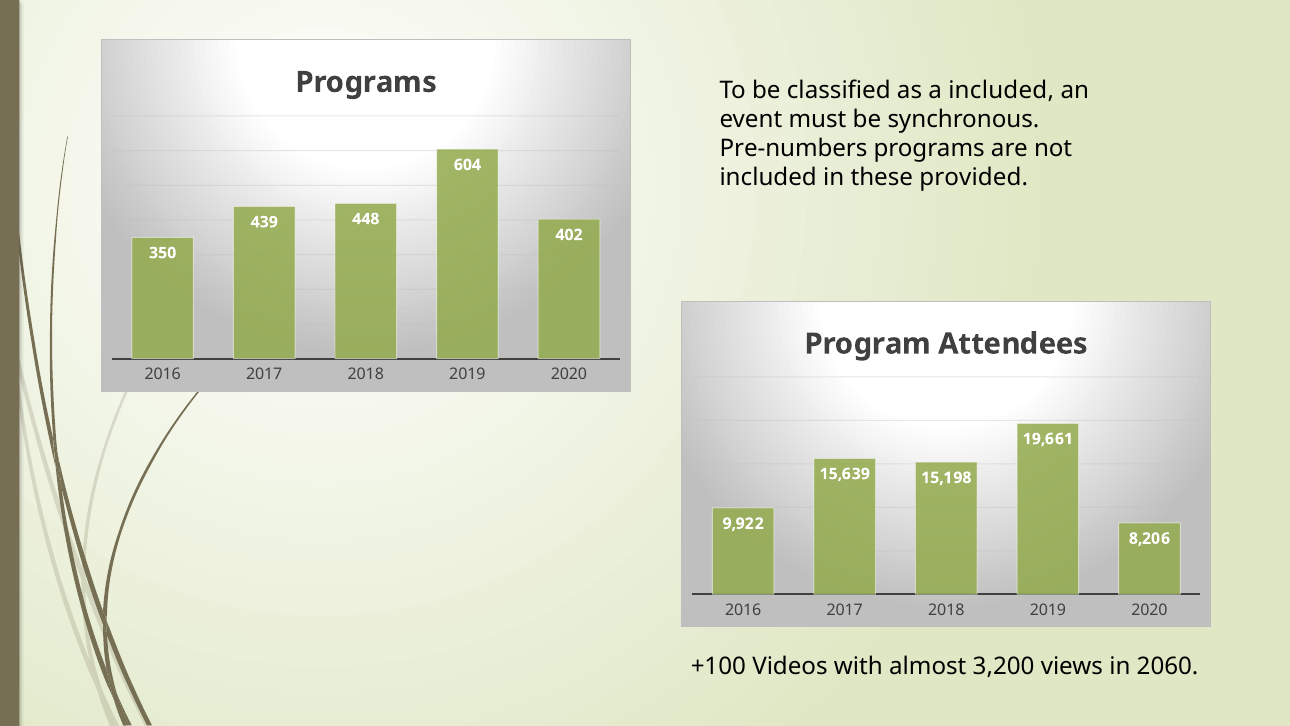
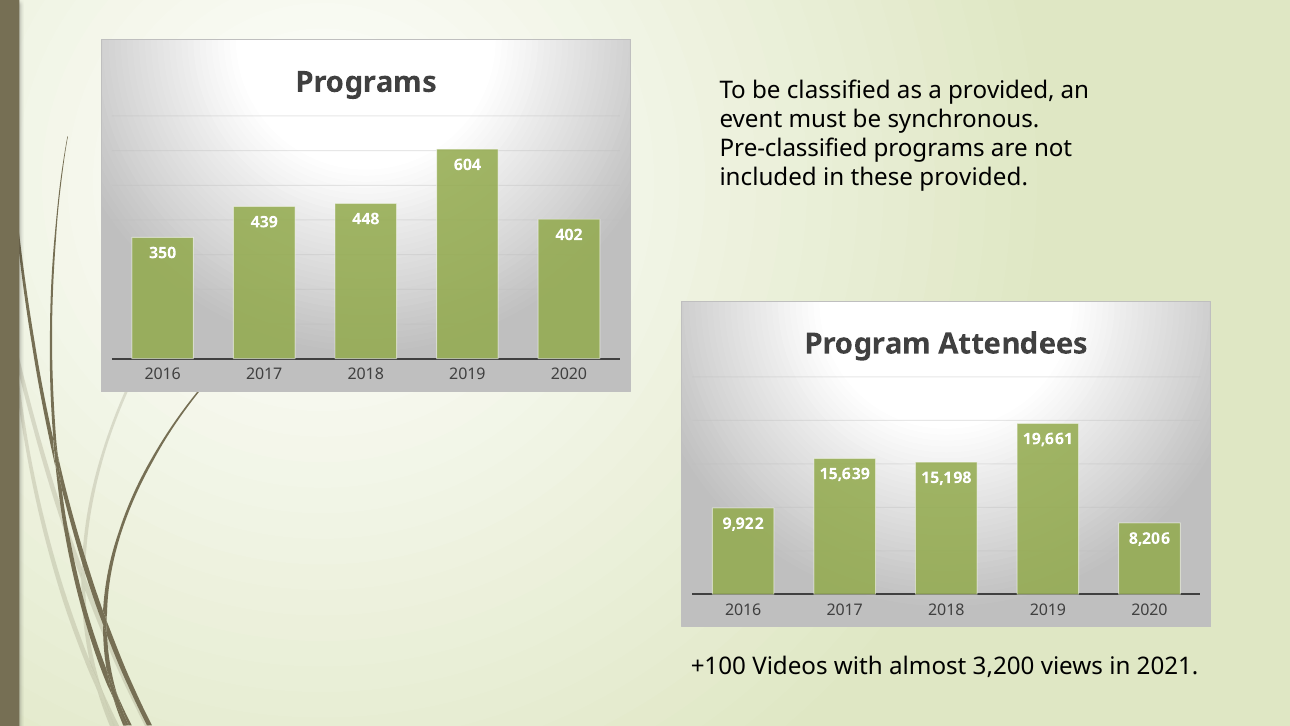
a included: included -> provided
Pre-numbers: Pre-numbers -> Pre-classified
2060: 2060 -> 2021
